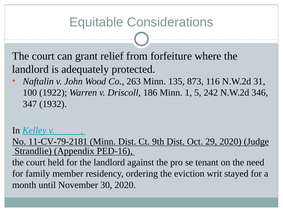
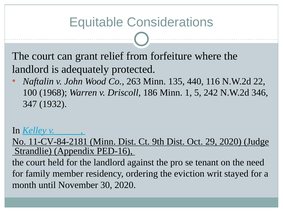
873: 873 -> 440
31: 31 -> 22
1922: 1922 -> 1968
11-CV-79-2181: 11-CV-79-2181 -> 11-CV-84-2181
